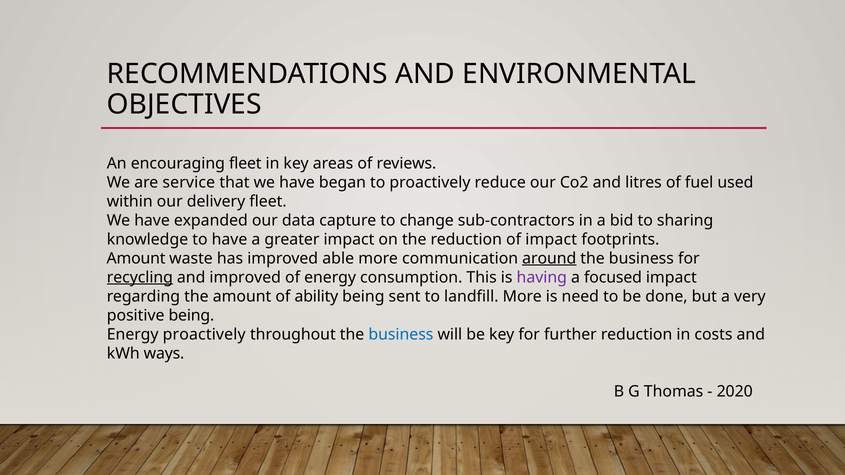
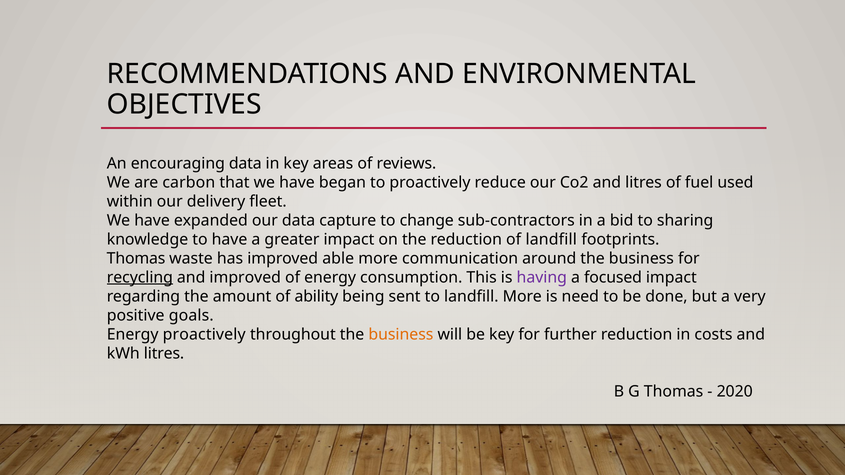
encouraging fleet: fleet -> data
service: service -> carbon
of impact: impact -> landfill
Amount at (136, 258): Amount -> Thomas
around underline: present -> none
positive being: being -> goals
business at (401, 335) colour: blue -> orange
kWh ways: ways -> litres
